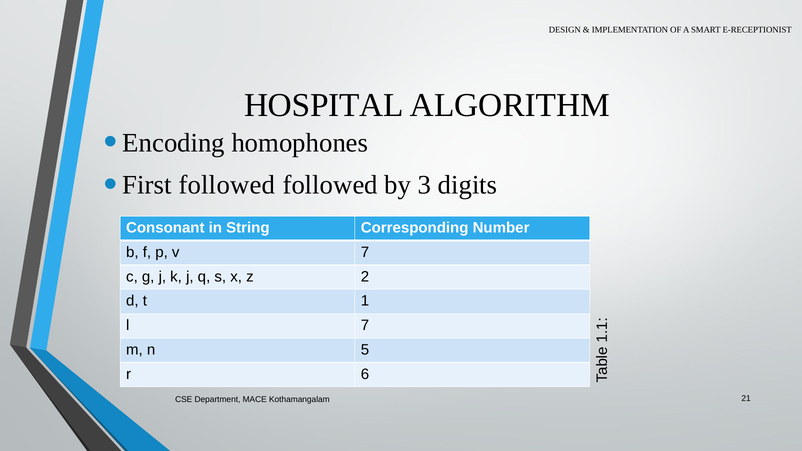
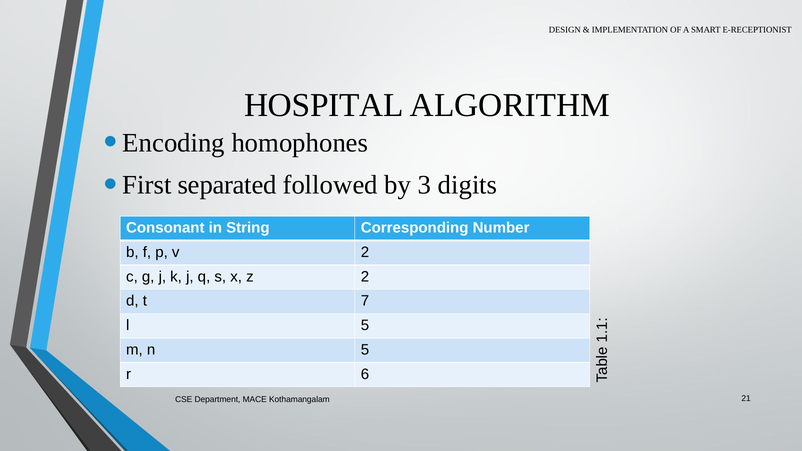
First followed: followed -> separated
v 7: 7 -> 2
t 1: 1 -> 7
l 7: 7 -> 5
